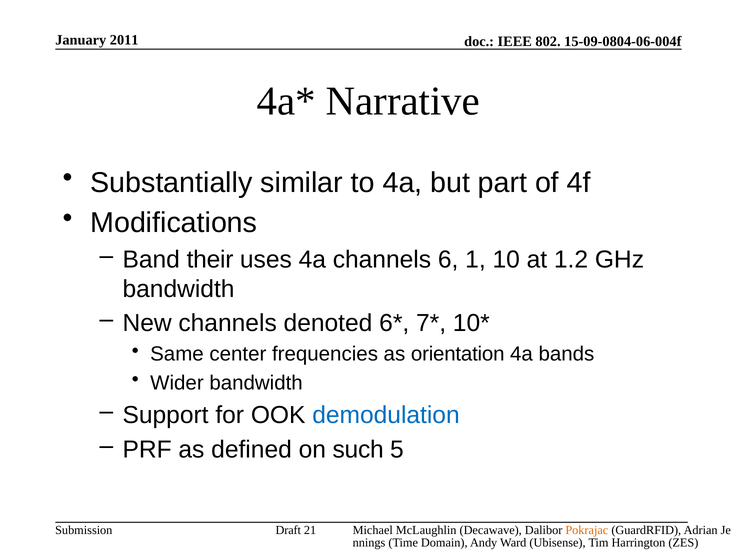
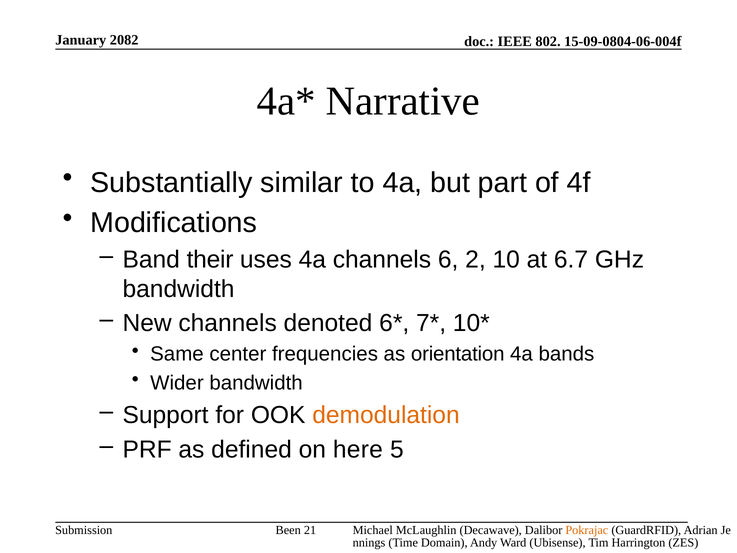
2011: 2011 -> 2082
1: 1 -> 2
1.2: 1.2 -> 6.7
demodulation colour: blue -> orange
such: such -> here
Draft: Draft -> Been
